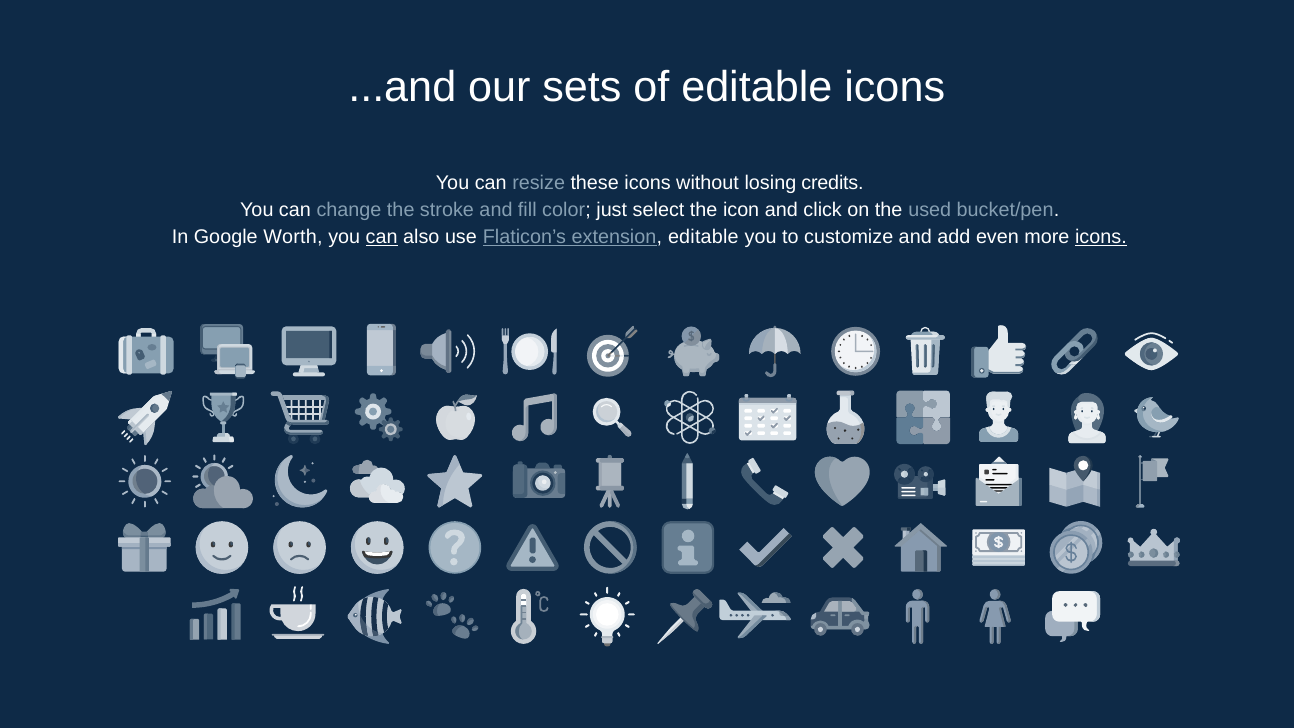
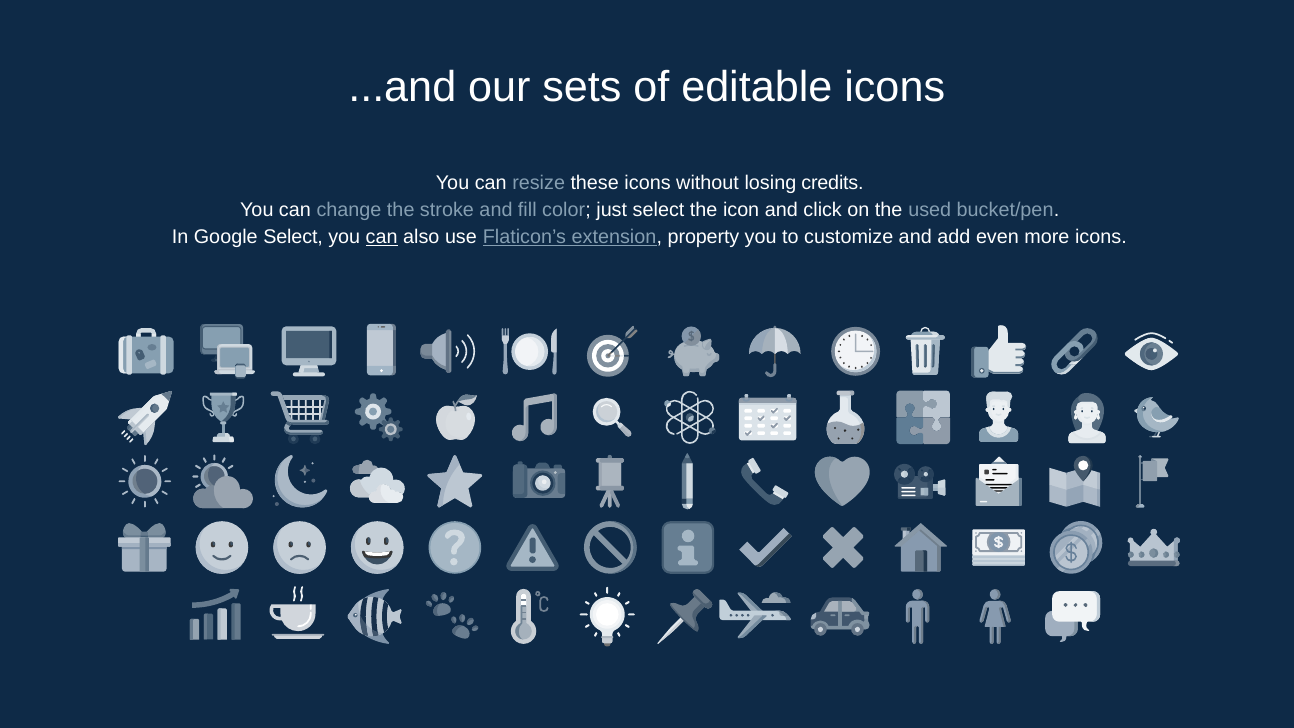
Google Worth: Worth -> Select
extension editable: editable -> property
icons at (1101, 237) underline: present -> none
